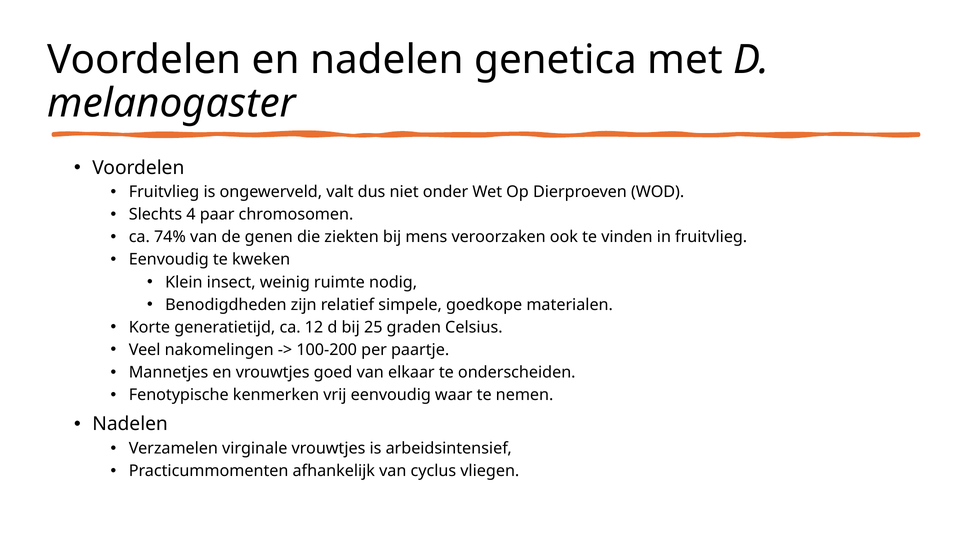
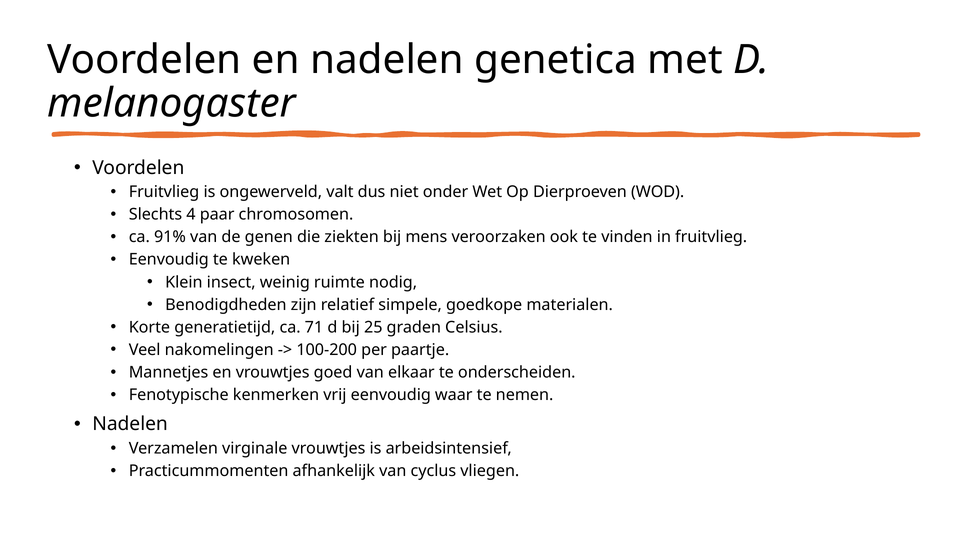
74%: 74% -> 91%
12: 12 -> 71
